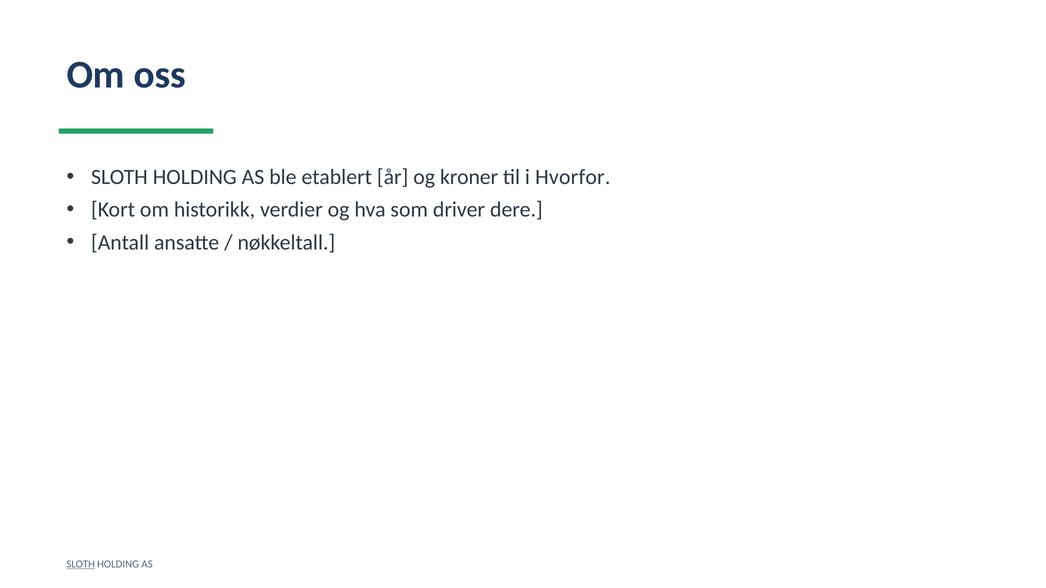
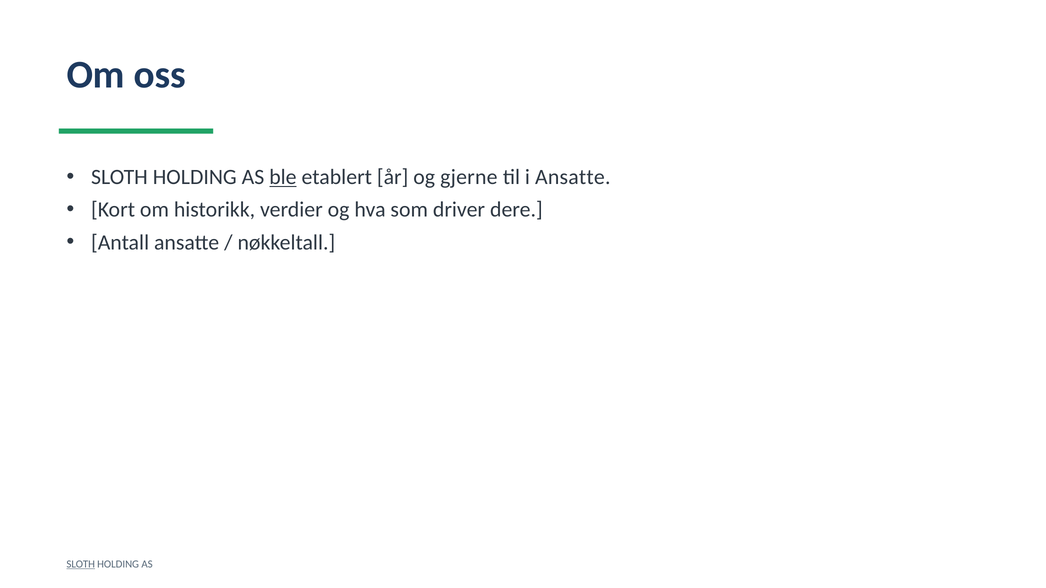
ble underline: none -> present
kroner: kroner -> gjerne
i Hvorfor: Hvorfor -> Ansatte
